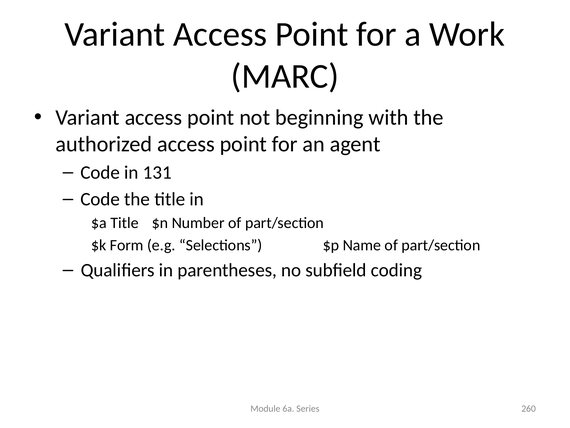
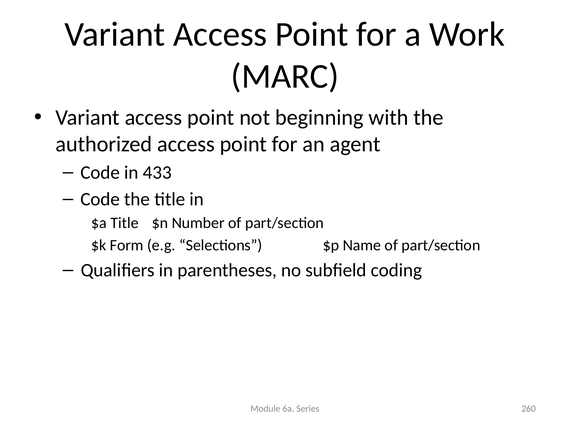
131: 131 -> 433
